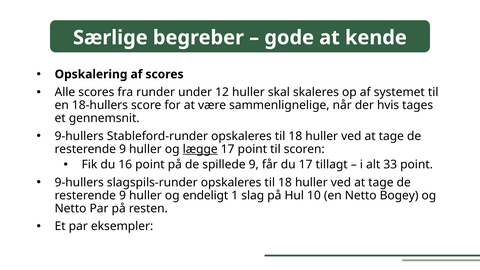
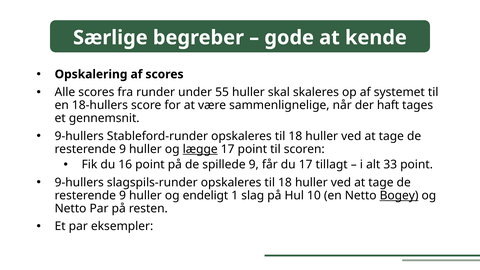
12: 12 -> 55
hvis: hvis -> haft
Bogey underline: none -> present
